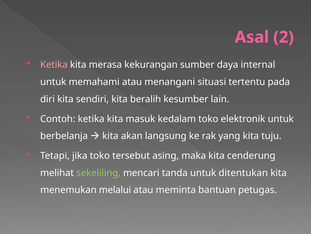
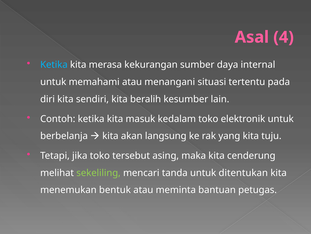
2: 2 -> 4
Ketika at (54, 65) colour: pink -> light blue
melalui: melalui -> bentuk
